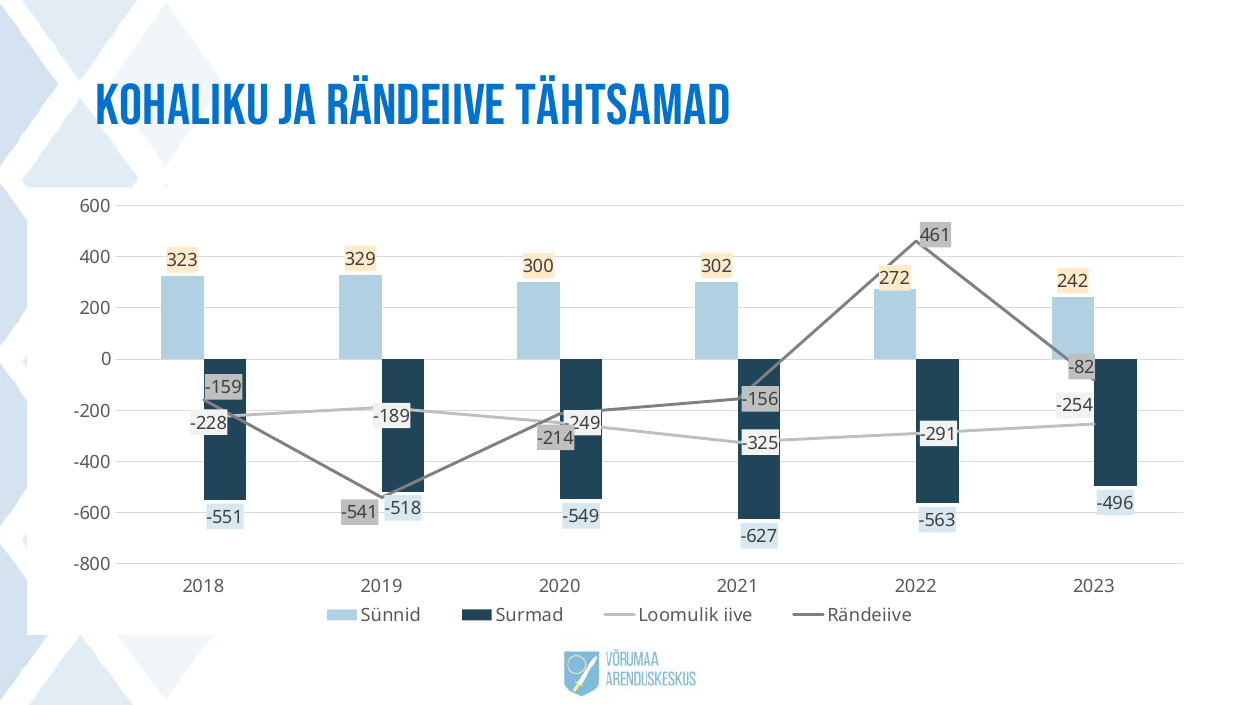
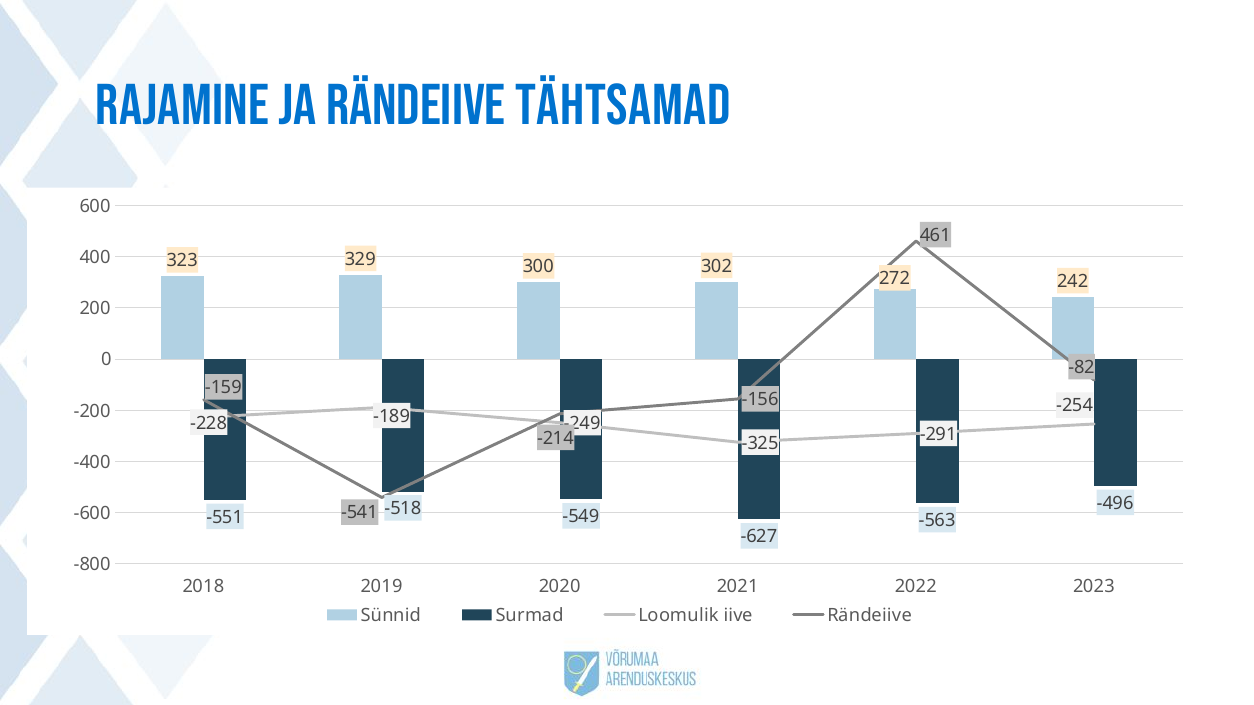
Kohaliku: Kohaliku -> Rajamine
